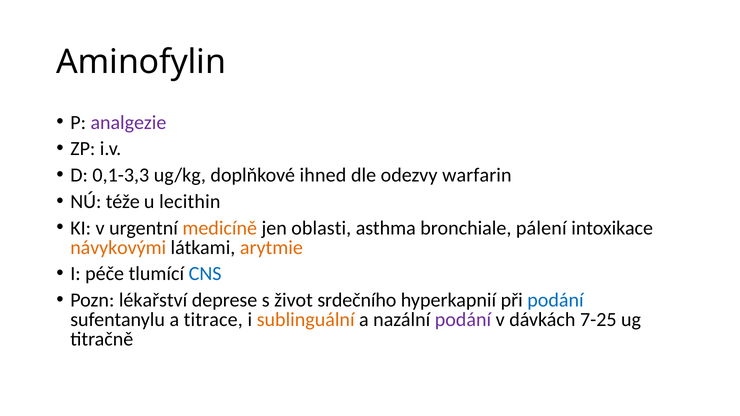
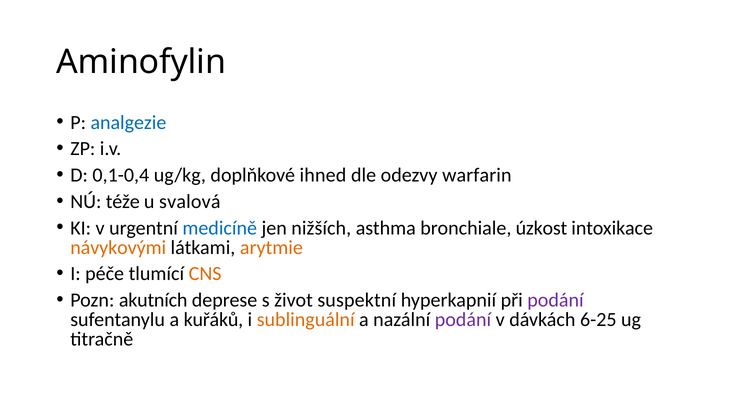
analgezie colour: purple -> blue
0,1-3,3: 0,1-3,3 -> 0,1-0,4
lecithin: lecithin -> svalová
medicíně colour: orange -> blue
oblasti: oblasti -> nižších
pálení: pálení -> úzkost
CNS colour: blue -> orange
lékařství: lékařství -> akutních
srdečního: srdečního -> suspektní
podání at (555, 300) colour: blue -> purple
titrace: titrace -> kuřáků
7-25: 7-25 -> 6-25
